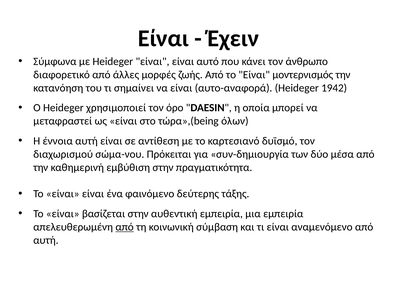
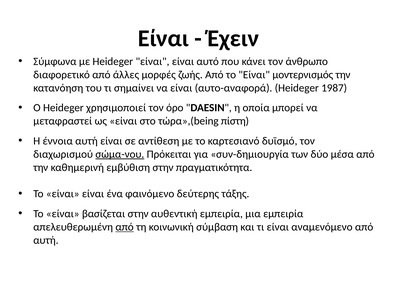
1942: 1942 -> 1987
όλων: όλων -> πίστη
σώμα-νου underline: none -> present
